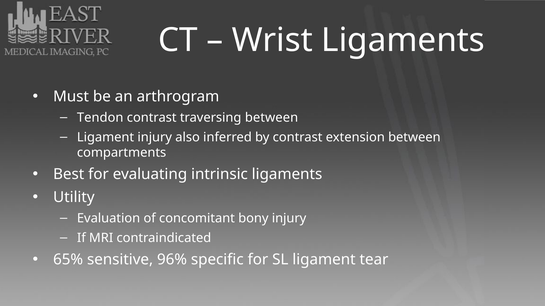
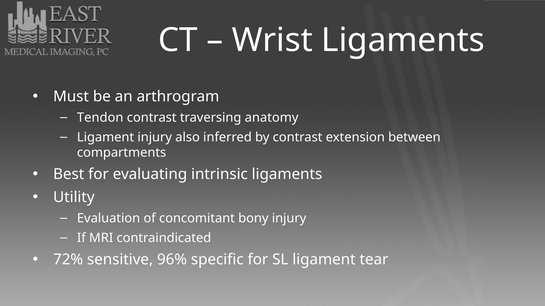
traversing between: between -> anatomy
65%: 65% -> 72%
